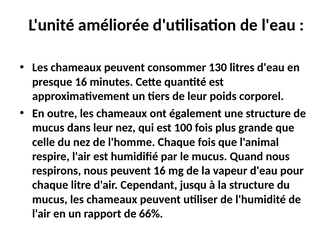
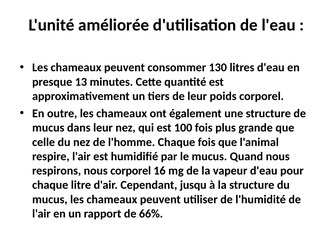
presque 16: 16 -> 13
nous peuvent: peuvent -> corporel
